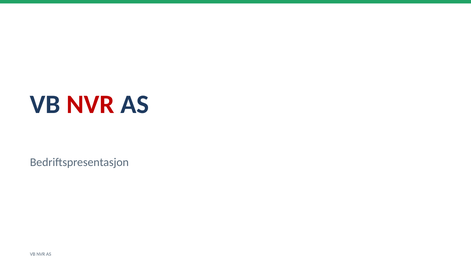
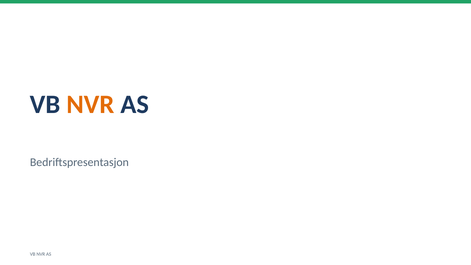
NVR at (90, 104) colour: red -> orange
